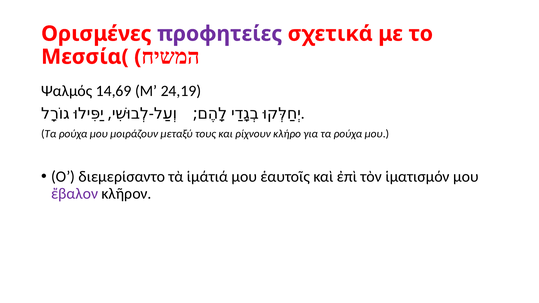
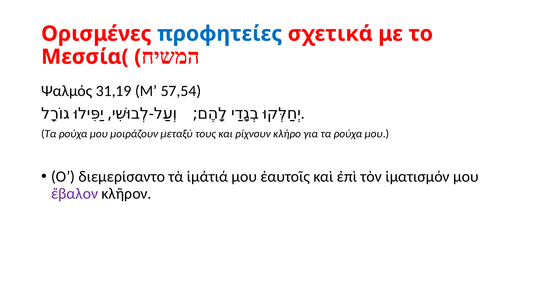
προφητείες colour: purple -> blue
14,69: 14,69 -> 31,19
24,19: 24,19 -> 57,54
